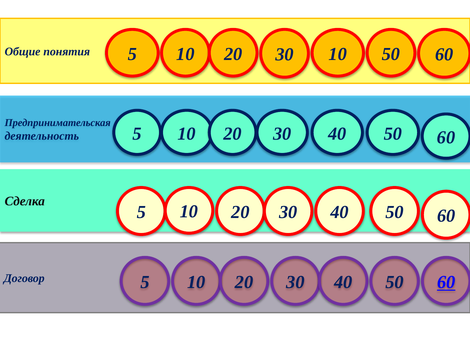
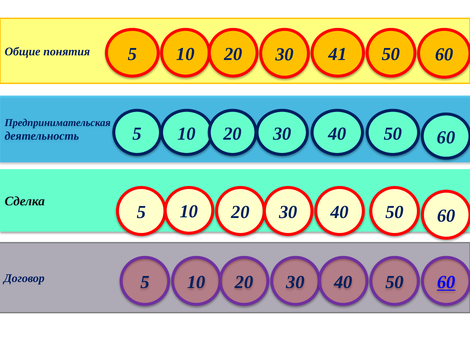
20 10: 10 -> 41
